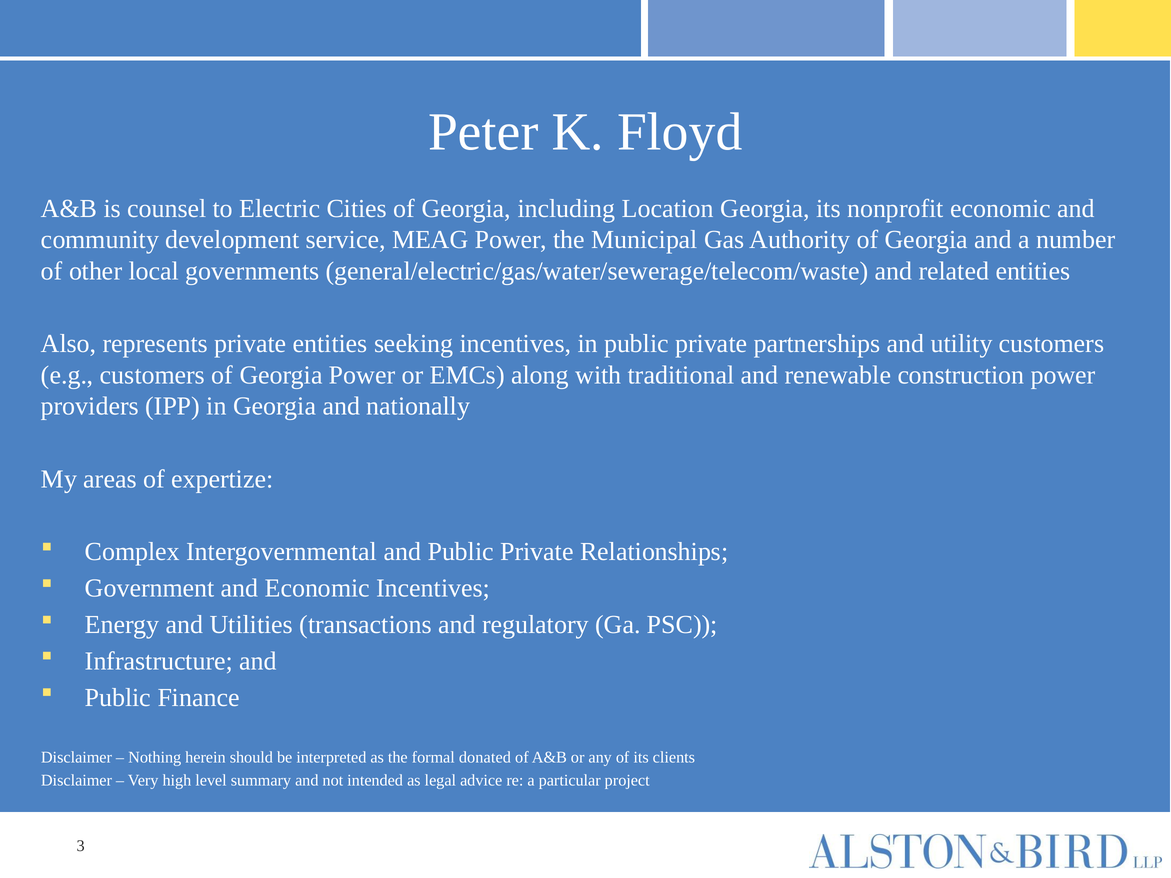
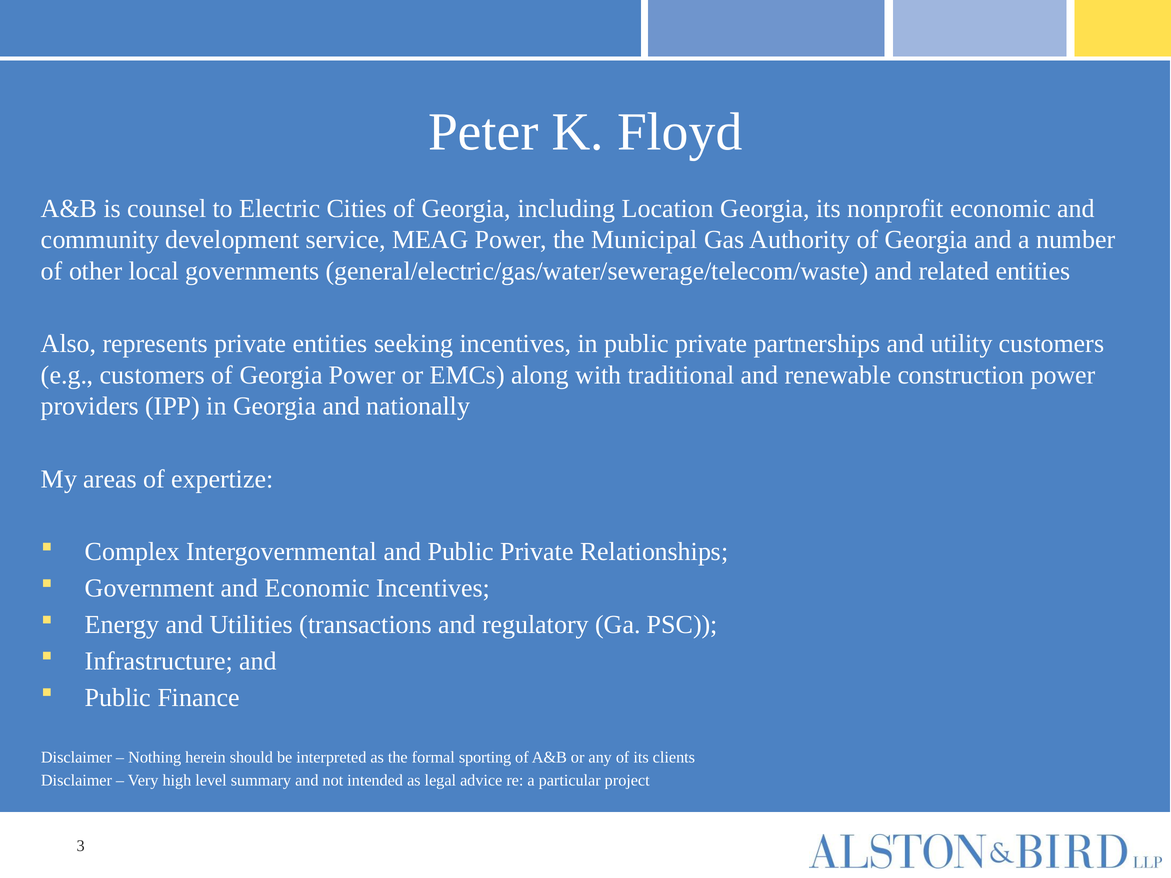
donated: donated -> sporting
